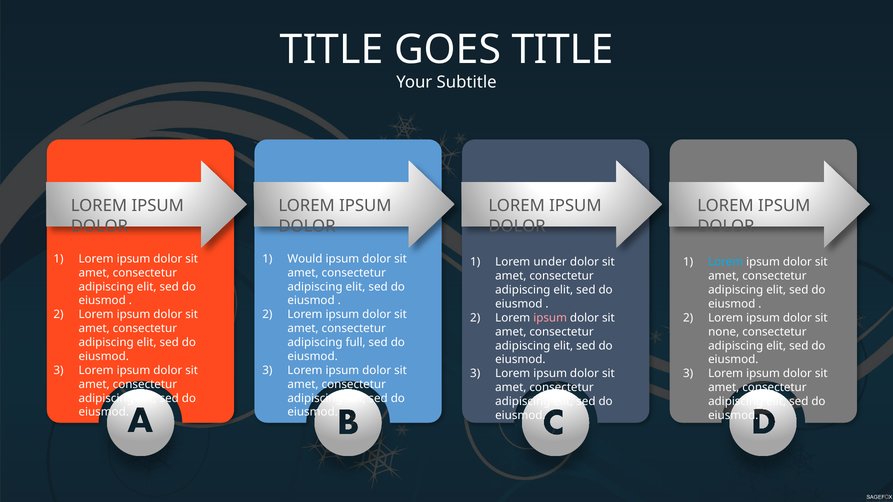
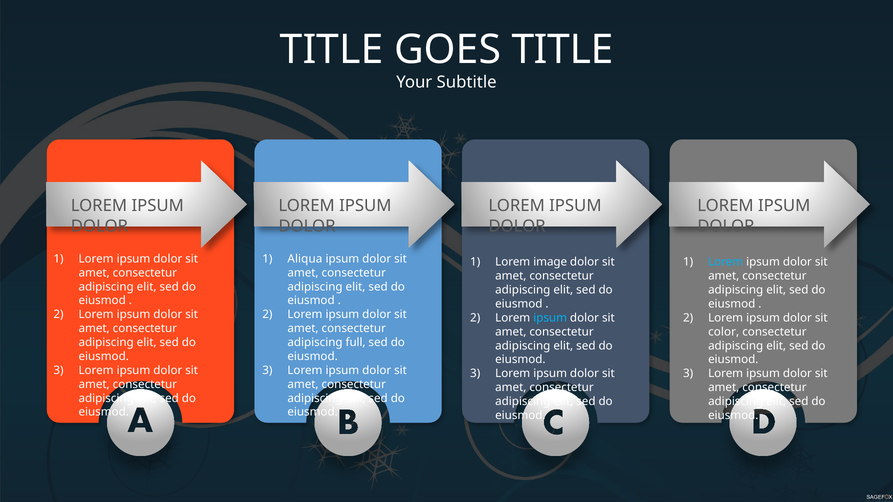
Would: Would -> Aliqua
under: under -> image
ipsum at (550, 318) colour: pink -> light blue
none: none -> color
